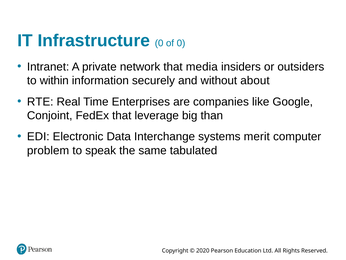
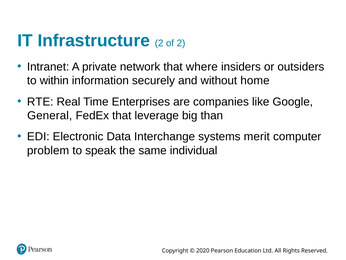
Infrastructure 0: 0 -> 2
of 0: 0 -> 2
media: media -> where
about: about -> home
Conjoint: Conjoint -> General
tabulated: tabulated -> individual
